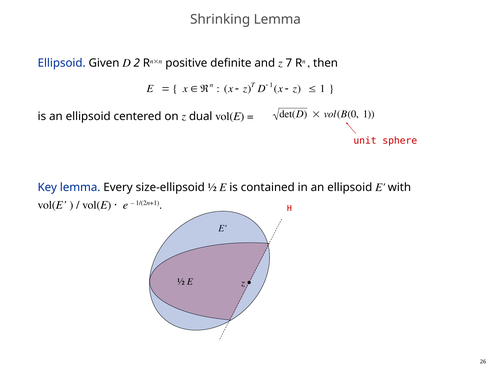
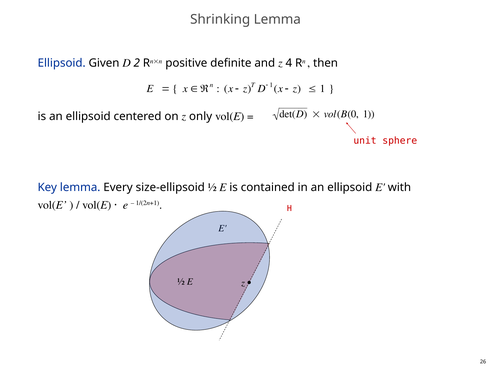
7: 7 -> 4
dual: dual -> only
